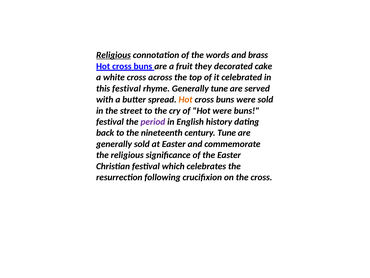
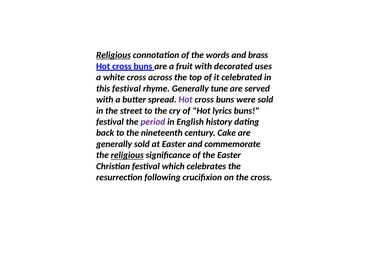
fruit they: they -> with
cake: cake -> uses
Hot at (186, 99) colour: orange -> purple
Hot were: were -> lyrics
century Tune: Tune -> Cake
religious at (127, 155) underline: none -> present
